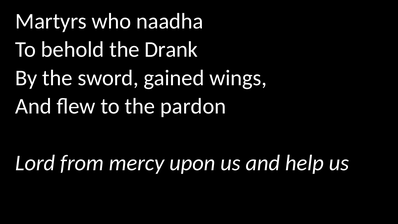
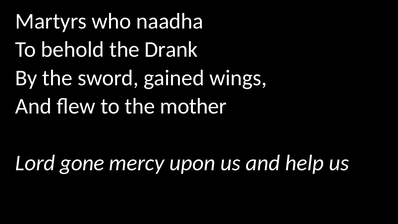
pardon: pardon -> mother
from: from -> gone
